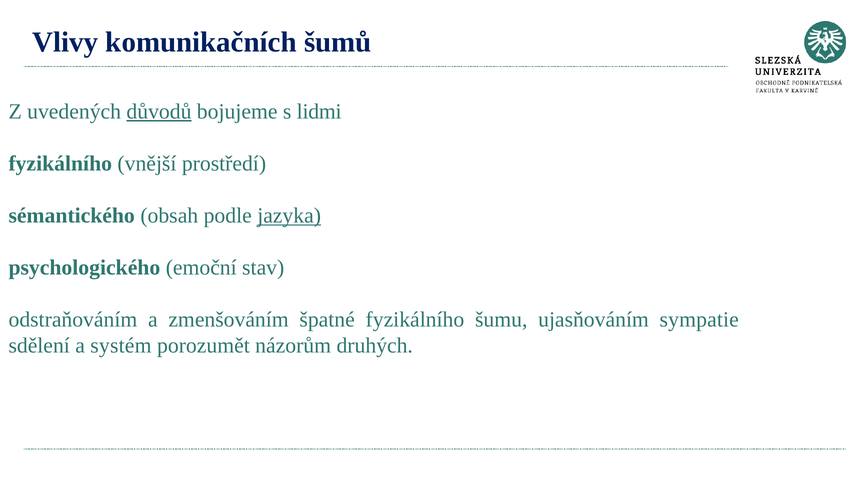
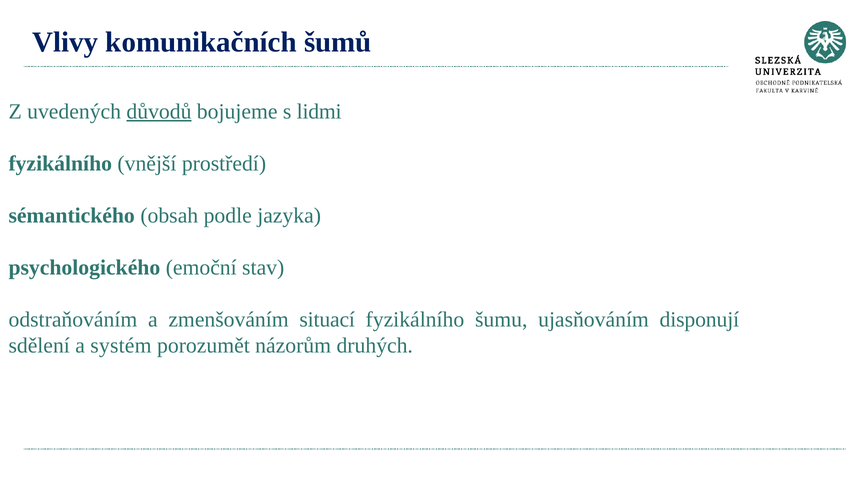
jazyka underline: present -> none
špatné: špatné -> situací
sympatie: sympatie -> disponují
